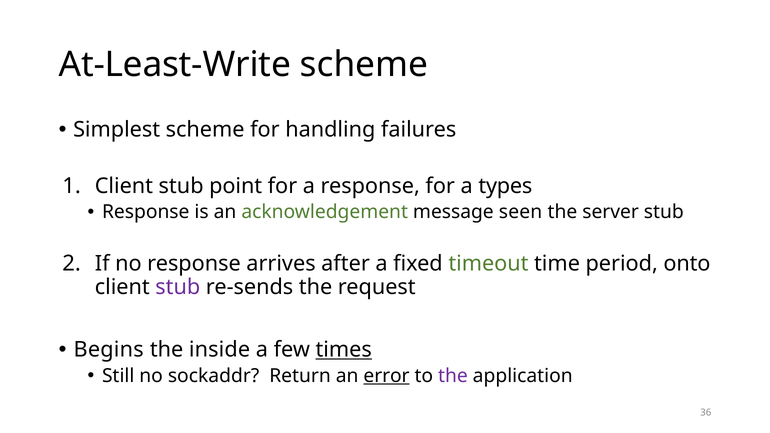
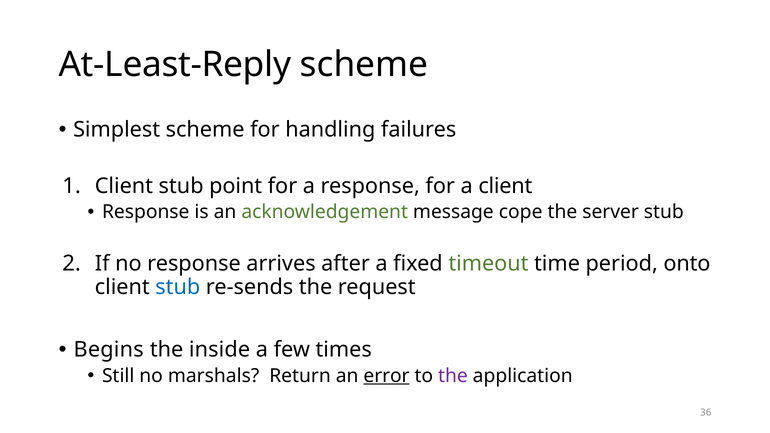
At-Least-Write: At-Least-Write -> At-Least-Reply
a types: types -> client
seen: seen -> cope
stub at (178, 287) colour: purple -> blue
times underline: present -> none
sockaddr: sockaddr -> marshals
